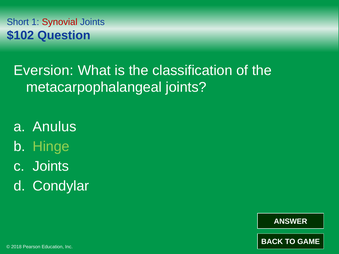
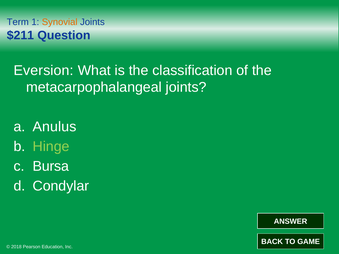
Short: Short -> Term
Synovial colour: red -> orange
$102: $102 -> $211
Joints at (51, 166): Joints -> Bursa
